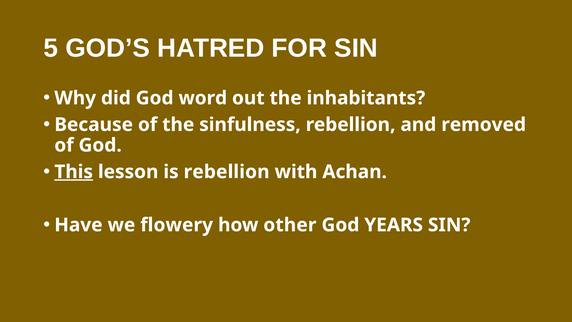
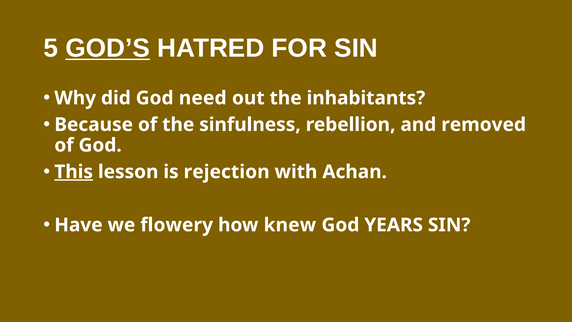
GOD’S underline: none -> present
word: word -> need
is rebellion: rebellion -> rejection
other: other -> knew
